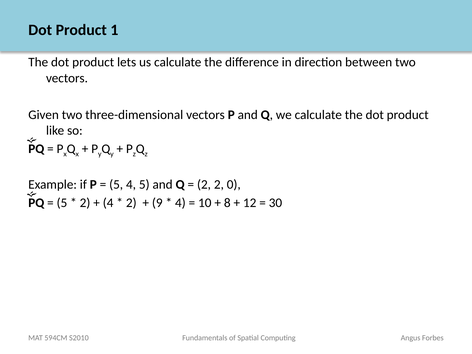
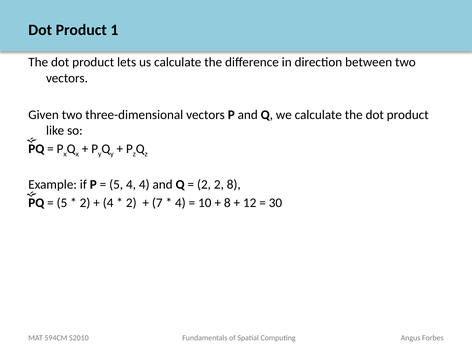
4 5: 5 -> 4
2 0: 0 -> 8
9: 9 -> 7
